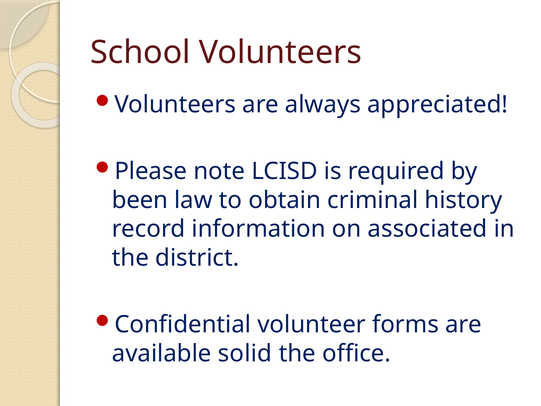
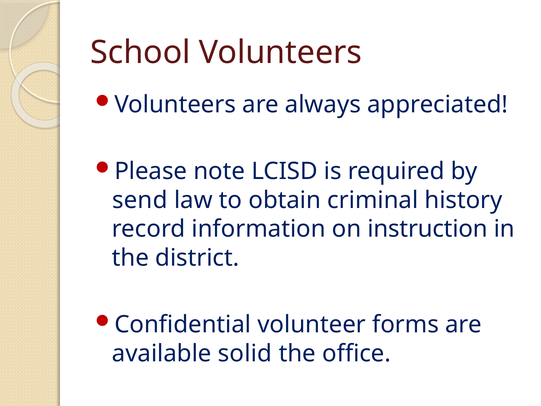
been: been -> send
associated: associated -> instruction
